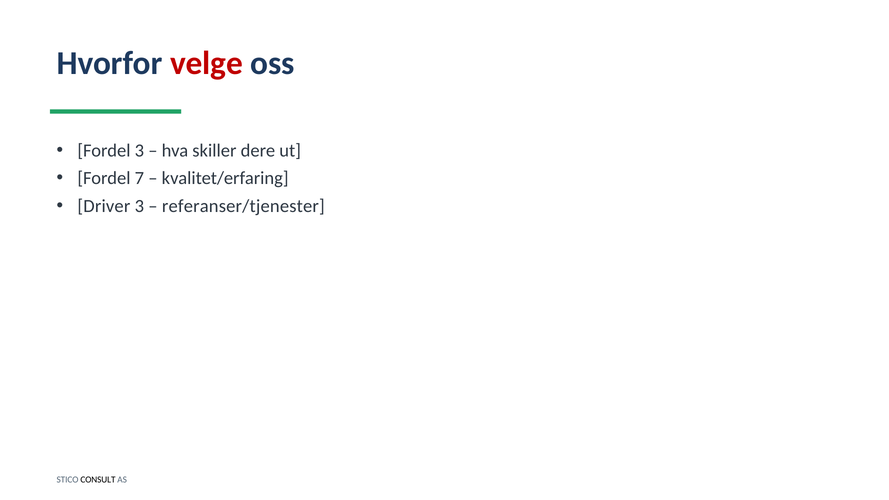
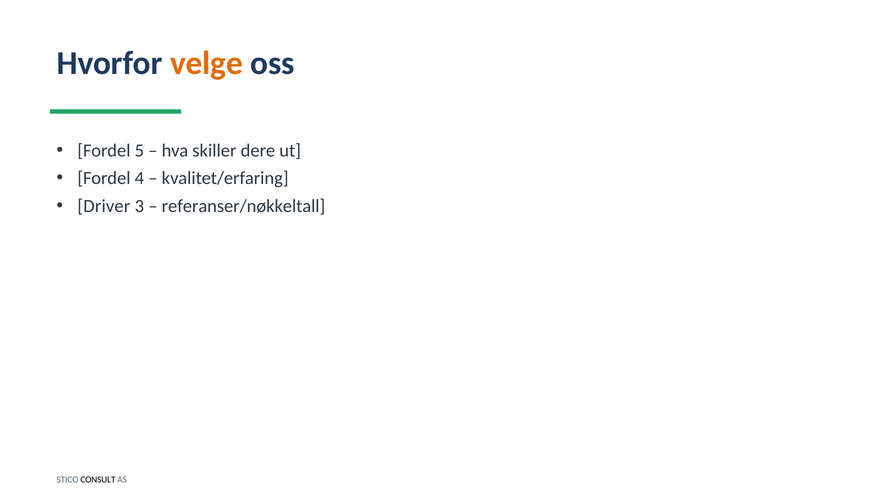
velge colour: red -> orange
Fordel 3: 3 -> 5
7: 7 -> 4
referanser/tjenester: referanser/tjenester -> referanser/nøkkeltall
